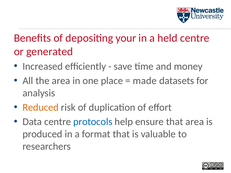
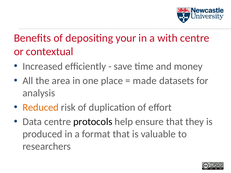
held: held -> with
generated: generated -> contextual
protocols colour: blue -> black
that area: area -> they
